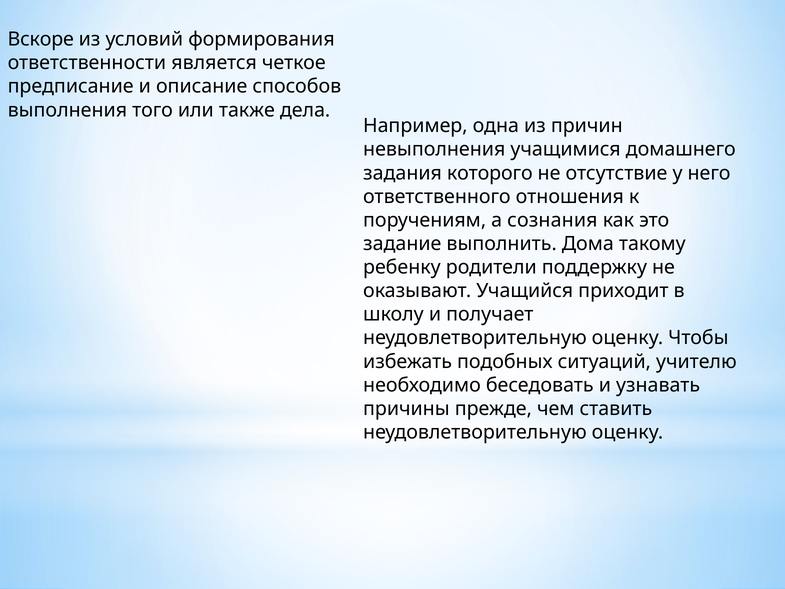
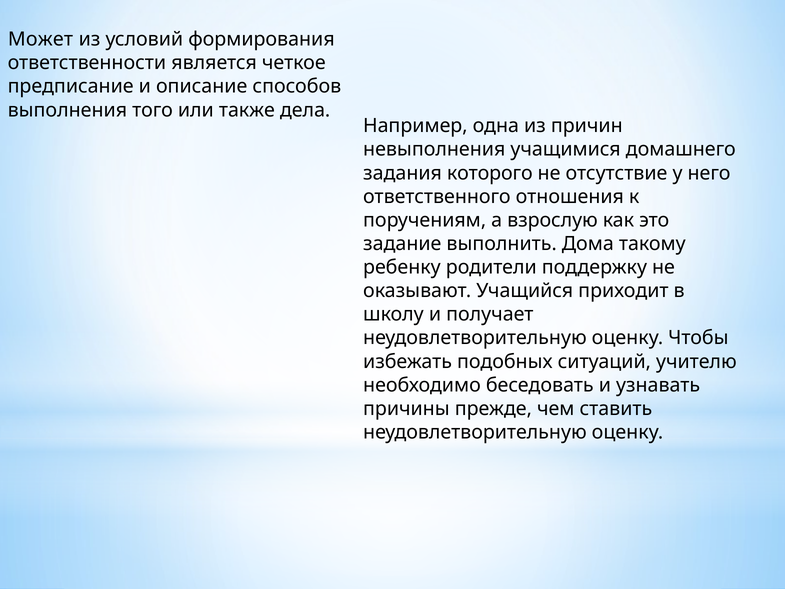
Вскоре: Вскоре -> Может
сознания: сознания -> взрослую
